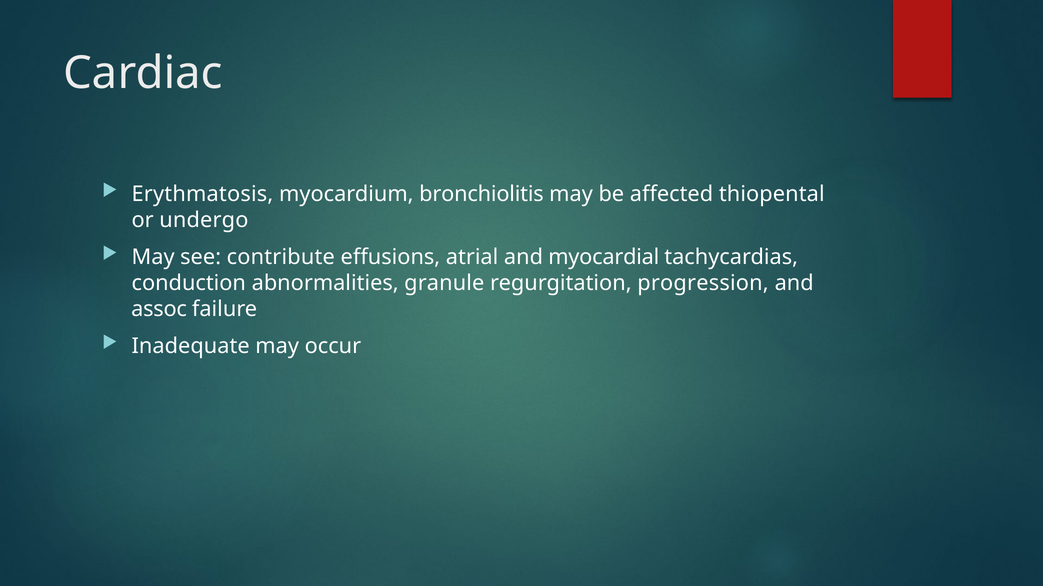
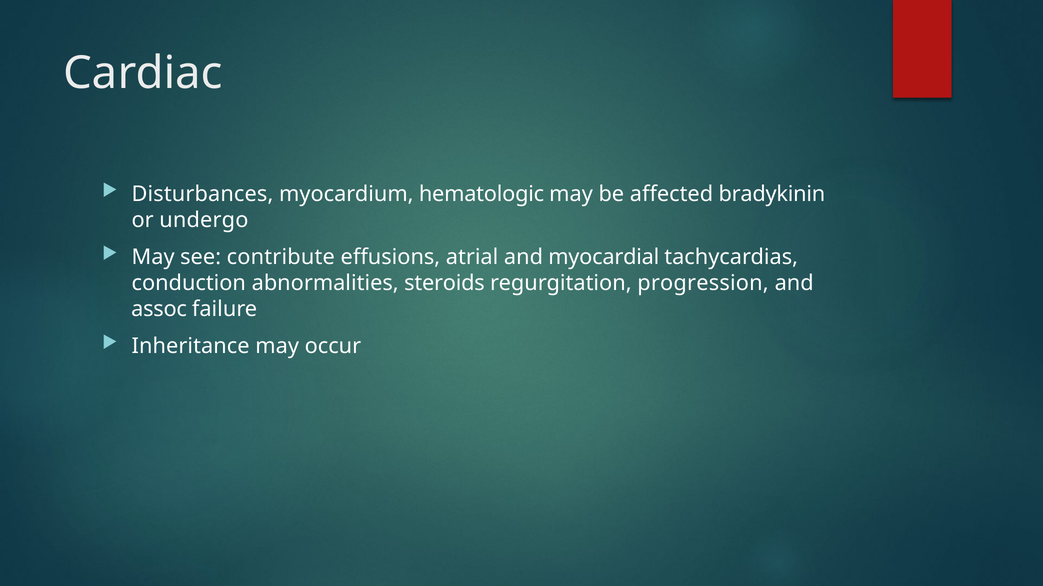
Erythmatosis: Erythmatosis -> Disturbances
bronchiolitis: bronchiolitis -> hematologic
thiopental: thiopental -> bradykinin
granule: granule -> steroids
Inadequate: Inadequate -> Inheritance
